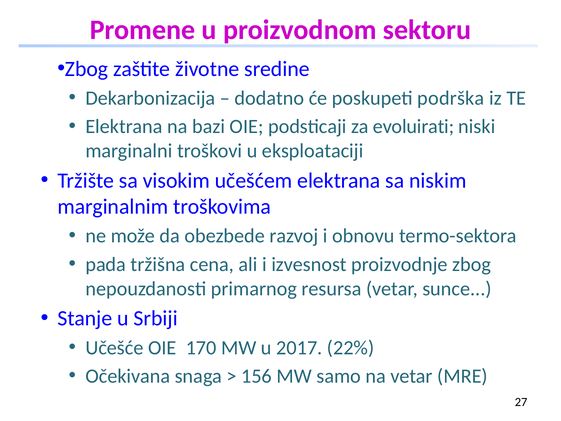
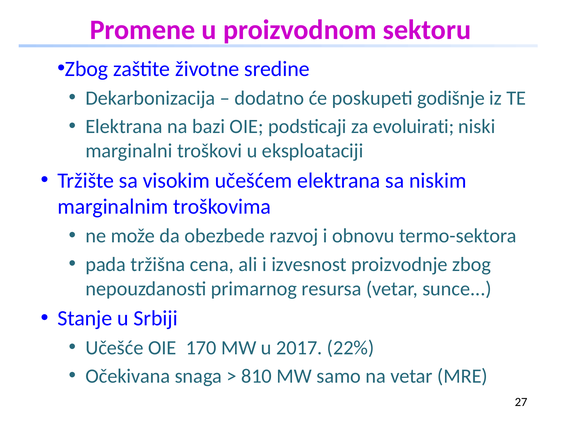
podrška: podrška -> godišnje
156: 156 -> 810
